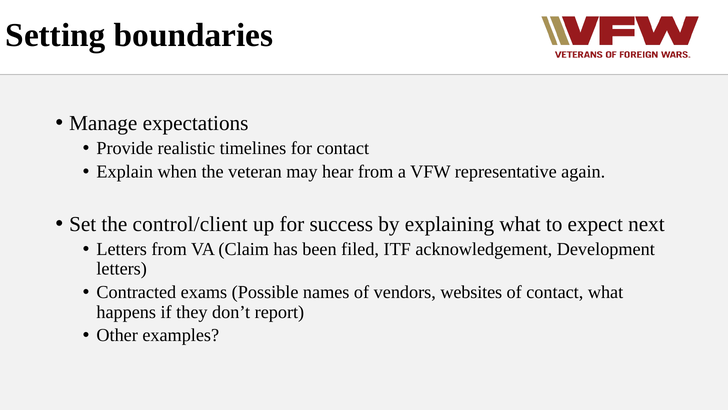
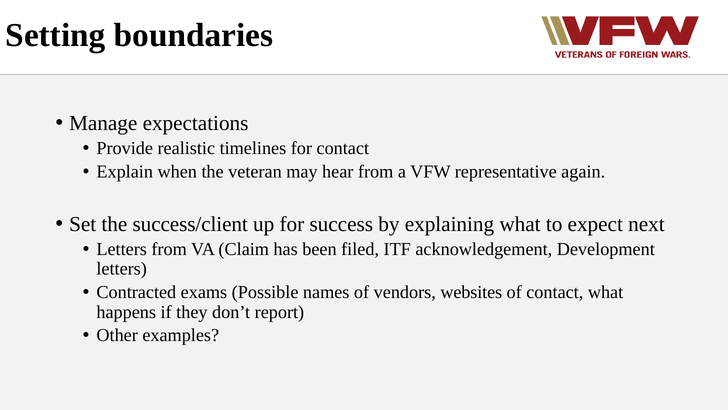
control/client: control/client -> success/client
